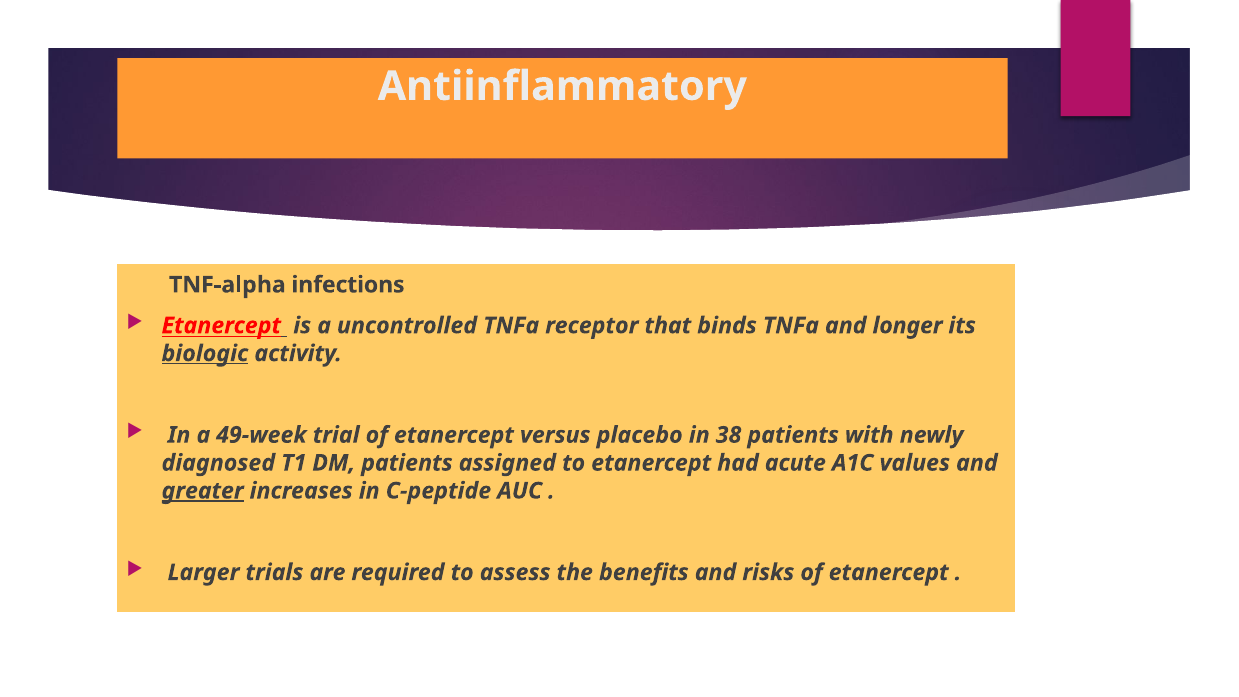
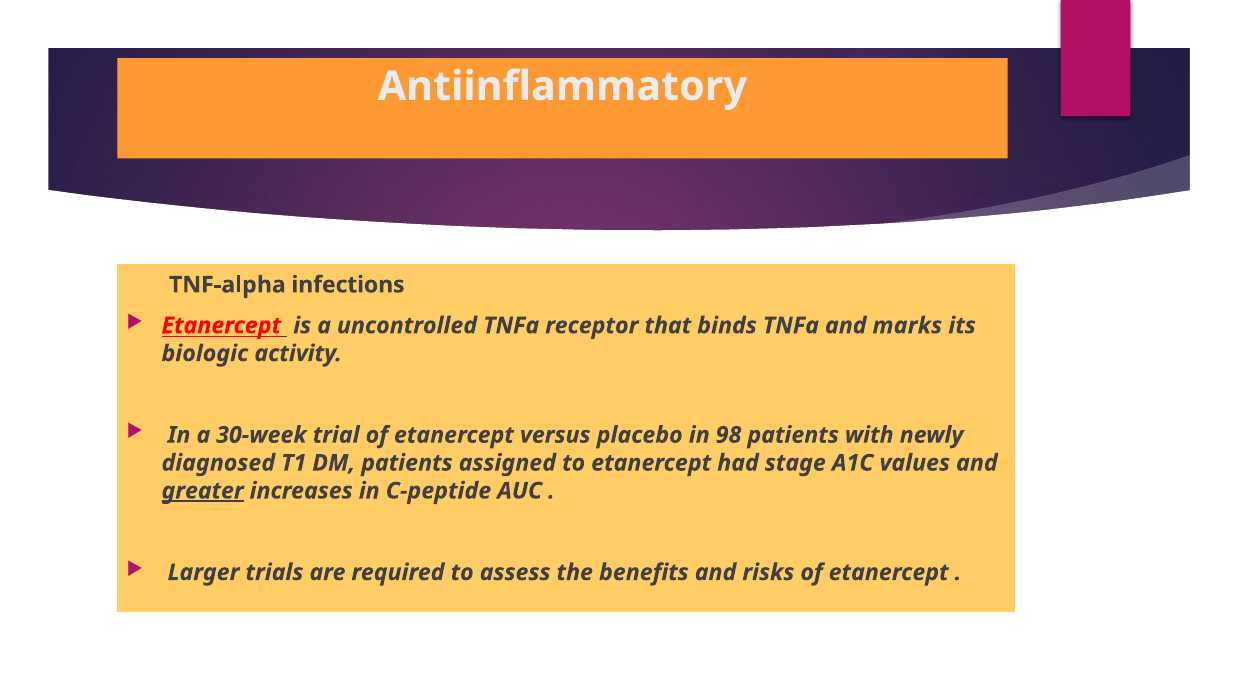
longer: longer -> marks
biologic underline: present -> none
49-week: 49-week -> 30-week
38: 38 -> 98
acute: acute -> stage
